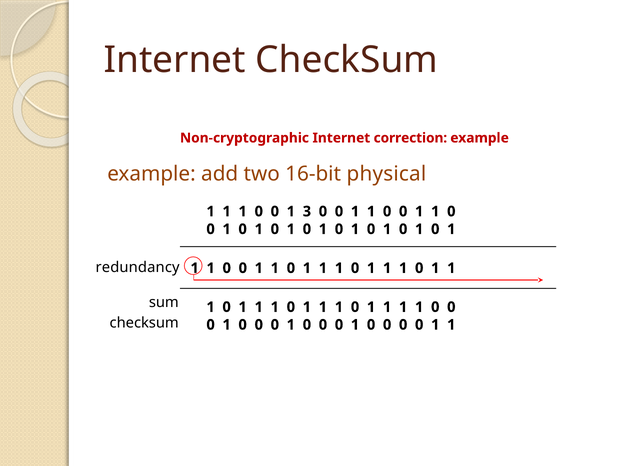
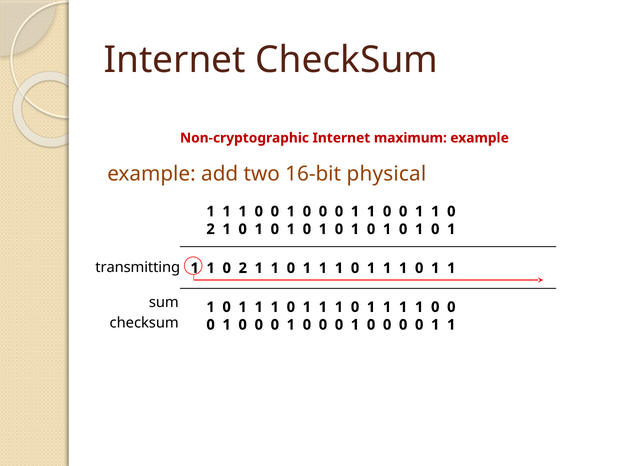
correction: correction -> maximum
3 at (307, 211): 3 -> 0
0 at (211, 229): 0 -> 2
redundancy: redundancy -> transmitting
0 at (243, 268): 0 -> 2
